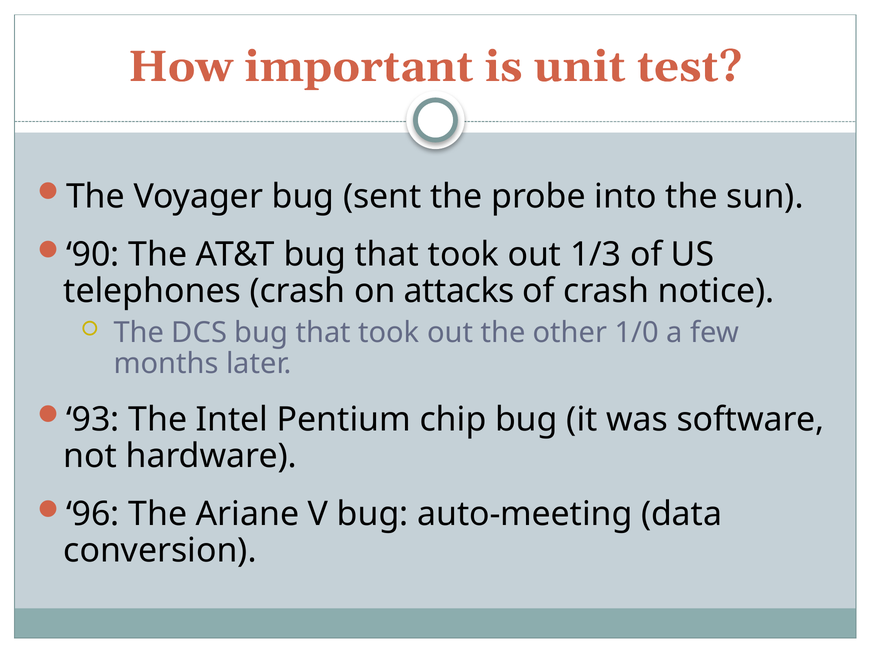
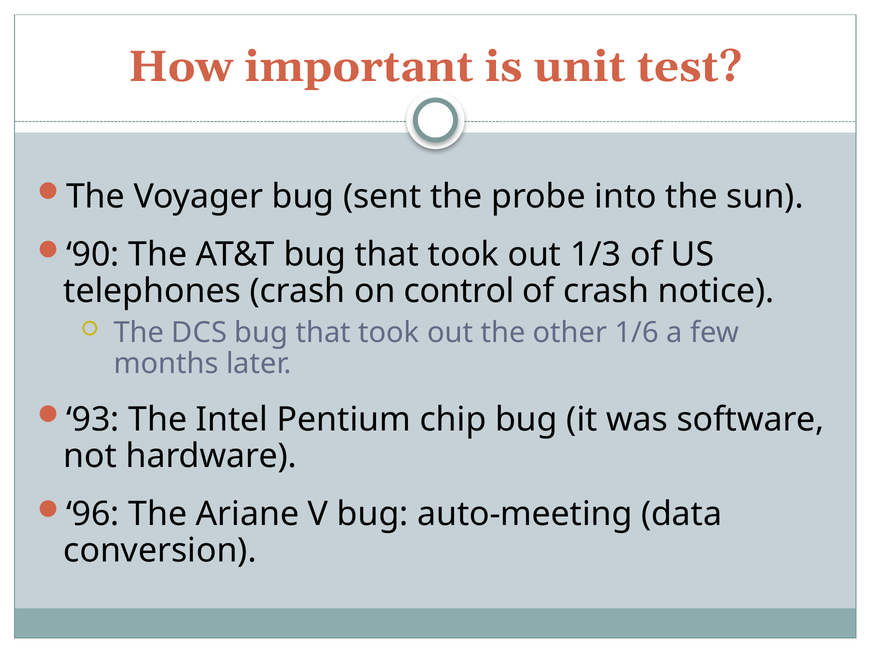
attacks: attacks -> control
1/0: 1/0 -> 1/6
